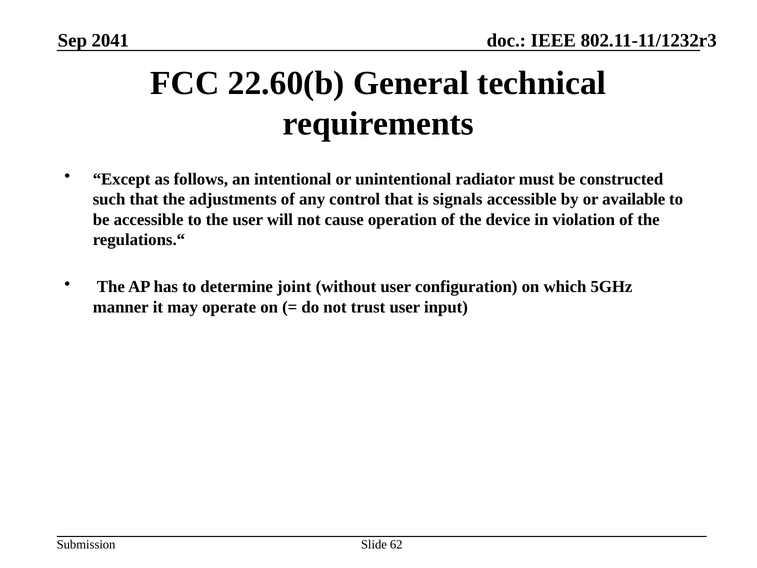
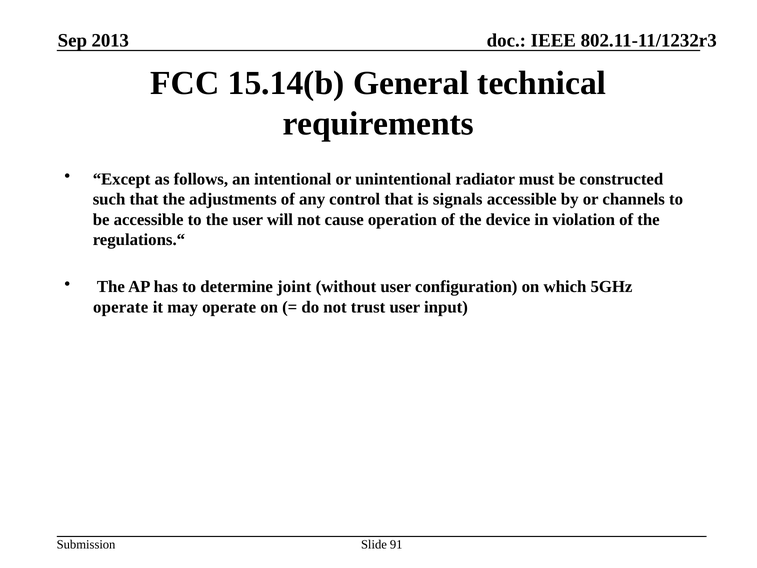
2041: 2041 -> 2013
22.60(b: 22.60(b -> 15.14(b
available: available -> channels
manner at (121, 307): manner -> operate
62: 62 -> 91
